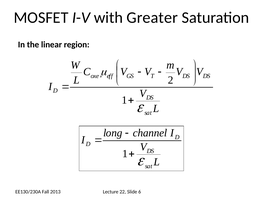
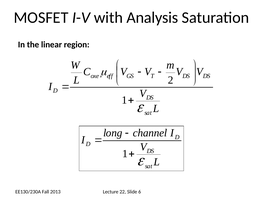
Greater: Greater -> Analysis
